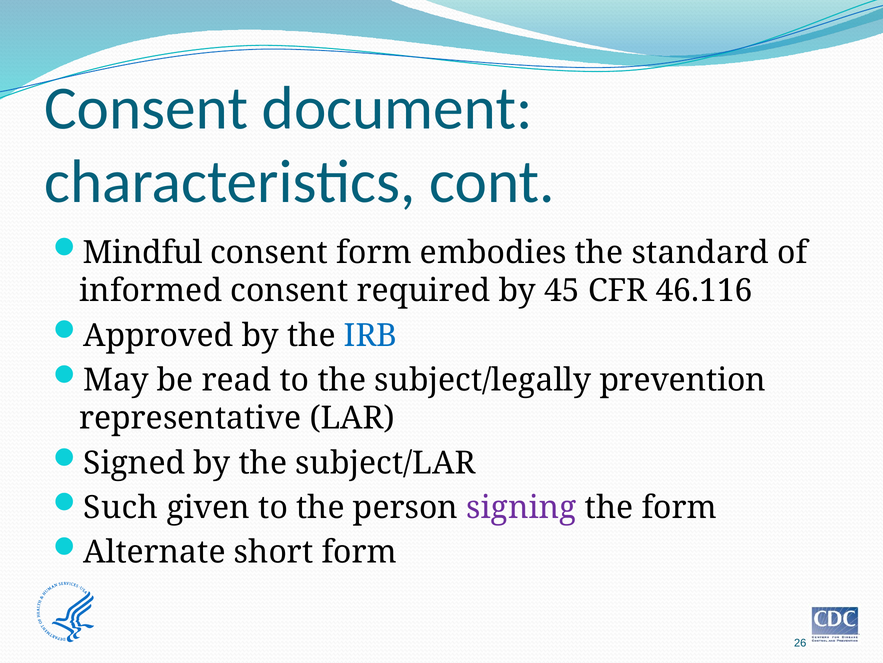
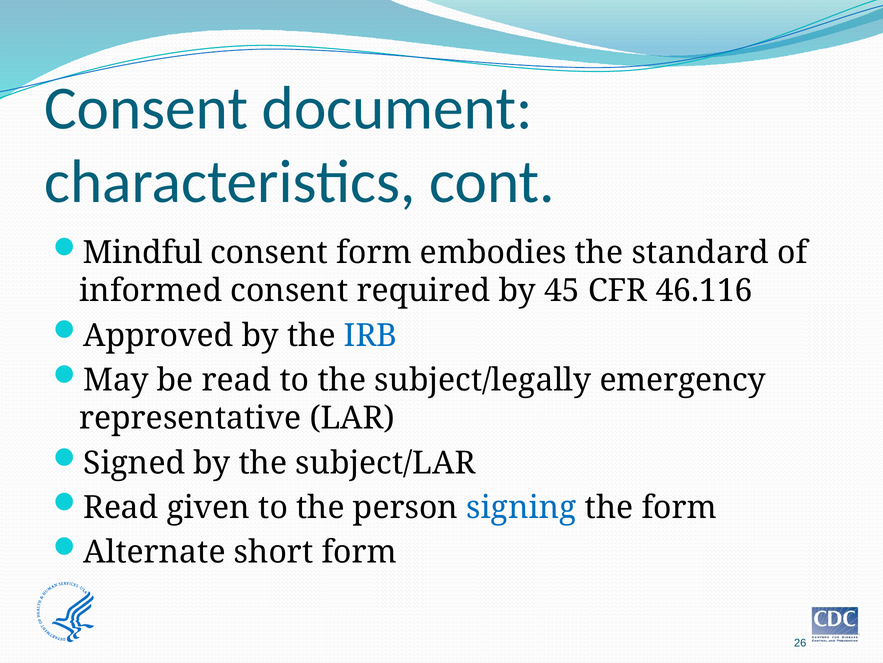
prevention: prevention -> emergency
Such at (121, 507): Such -> Read
signing colour: purple -> blue
